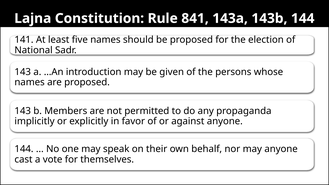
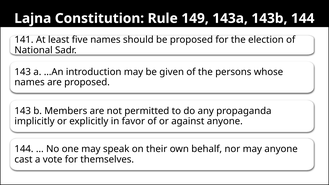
841: 841 -> 149
